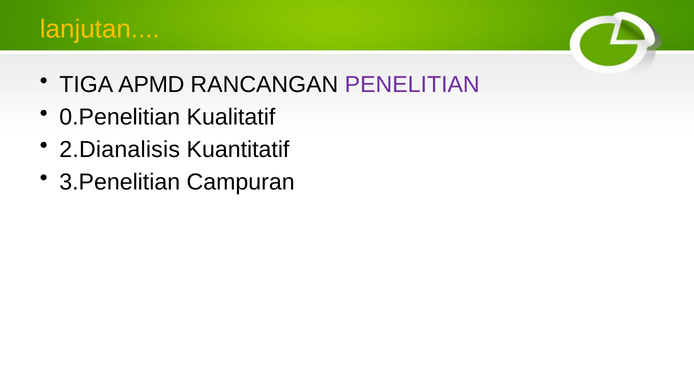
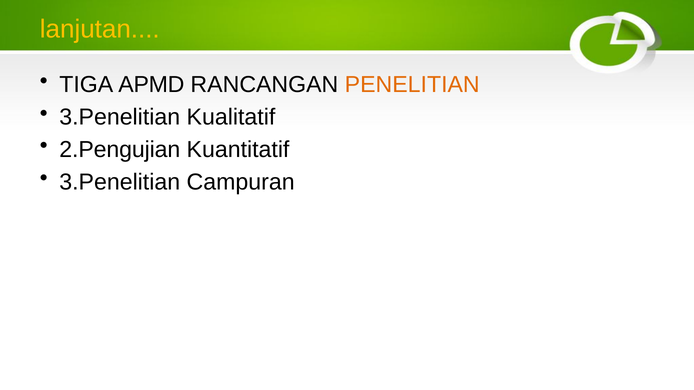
PENELITIAN colour: purple -> orange
0.Penelitian at (120, 117): 0.Penelitian -> 3.Penelitian
2.Dianalisis: 2.Dianalisis -> 2.Pengujian
